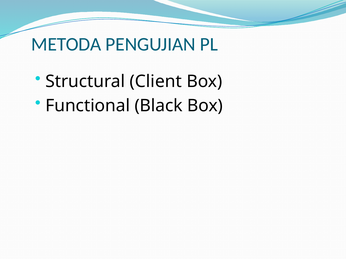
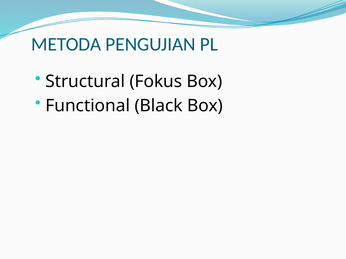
Client: Client -> Fokus
